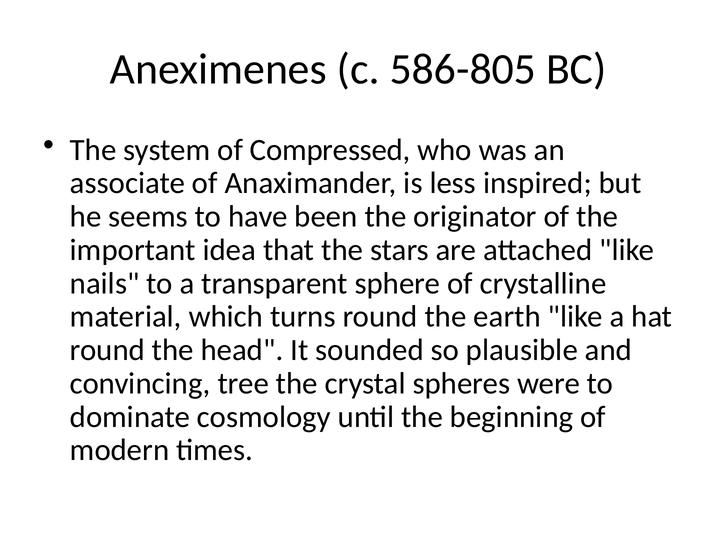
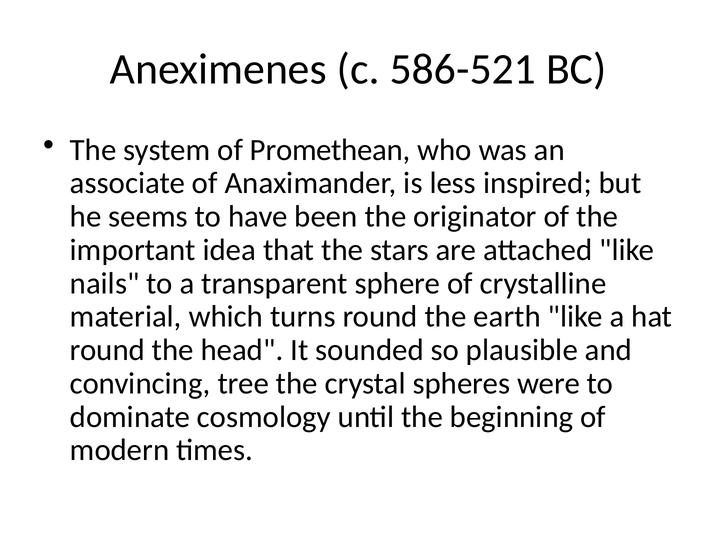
586-805: 586-805 -> 586-521
Compressed: Compressed -> Promethean
